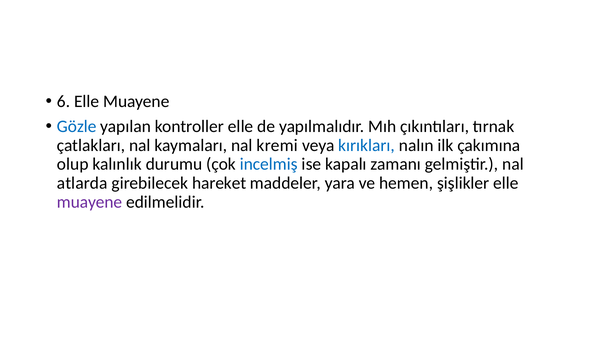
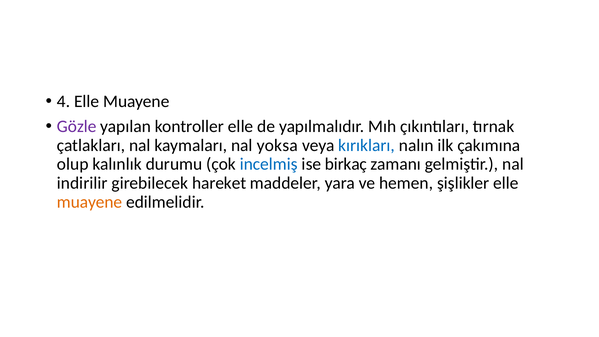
6: 6 -> 4
Gözle colour: blue -> purple
kremi: kremi -> yoksa
kapalı: kapalı -> birkaç
atlarda: atlarda -> indirilir
muayene at (90, 202) colour: purple -> orange
